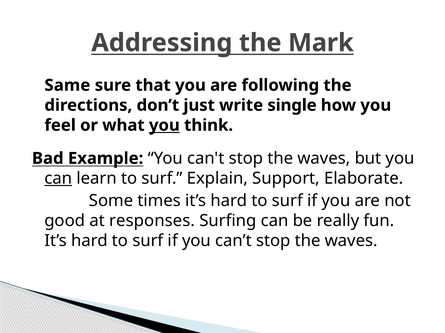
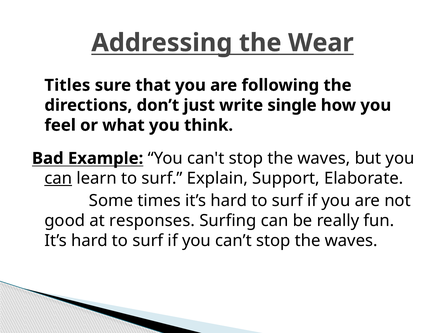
Mark: Mark -> Wear
Same: Same -> Titles
you at (164, 126) underline: present -> none
